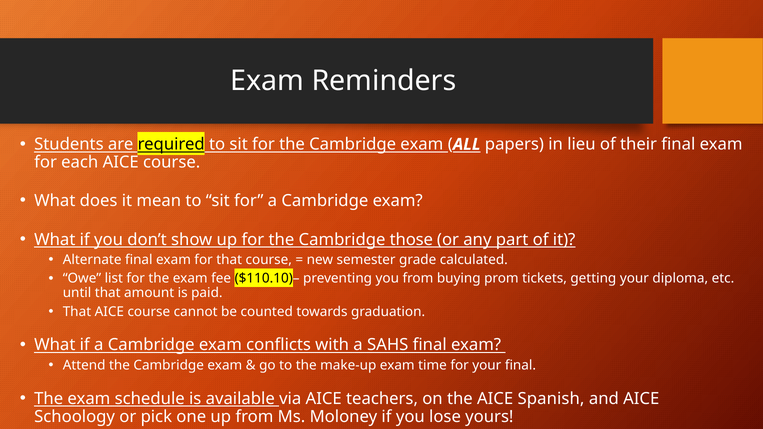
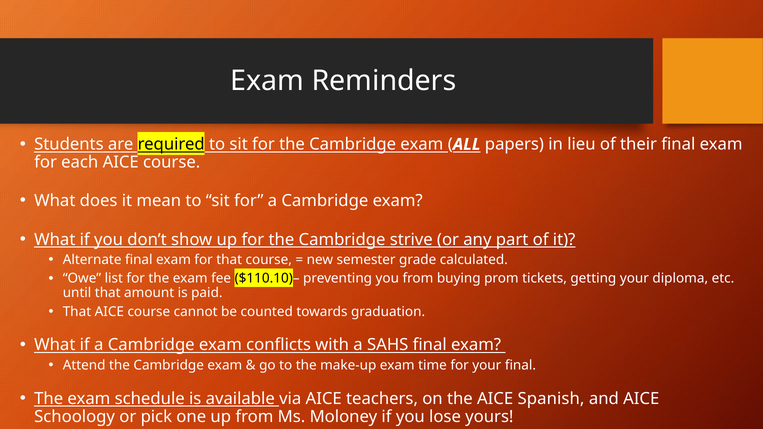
those: those -> strive
